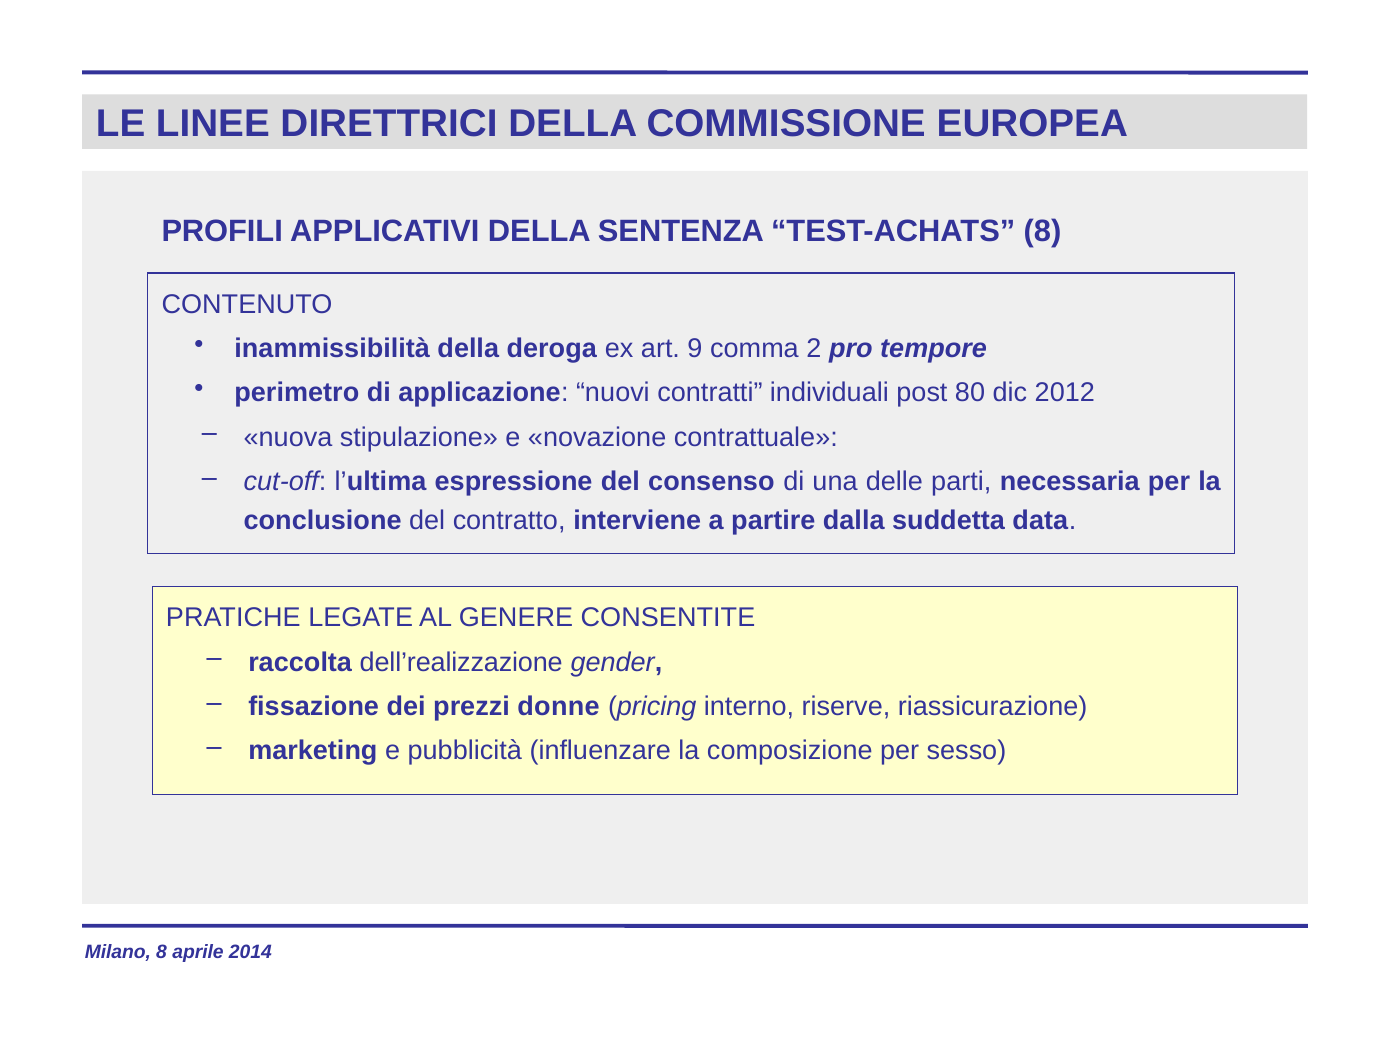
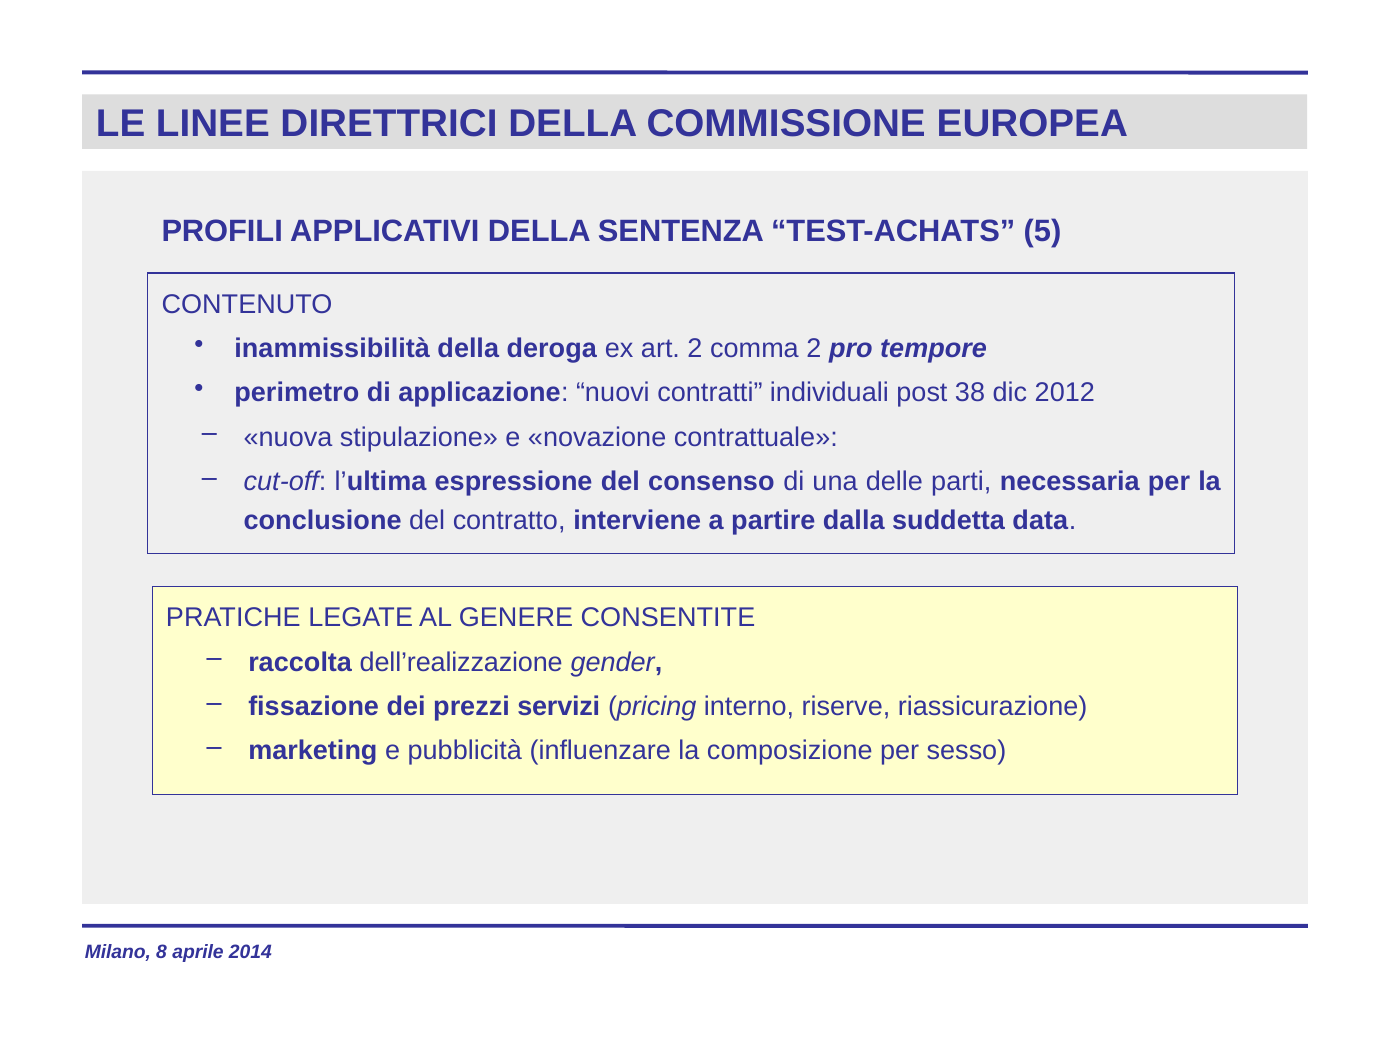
TEST-ACHATS 8: 8 -> 5
art 9: 9 -> 2
80: 80 -> 38
donne: donne -> servizi
